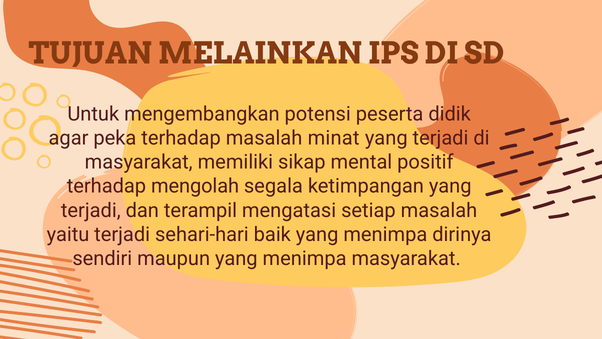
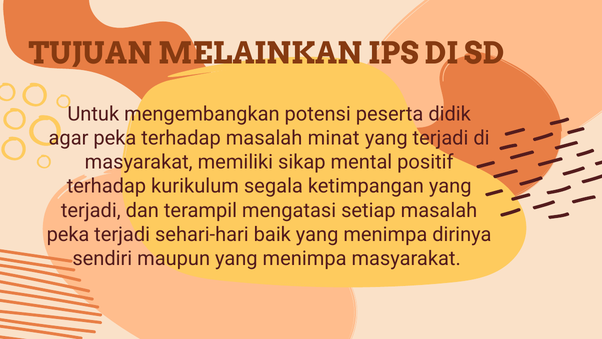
mengolah: mengolah -> kurikulum
yaitu at (68, 234): yaitu -> peka
